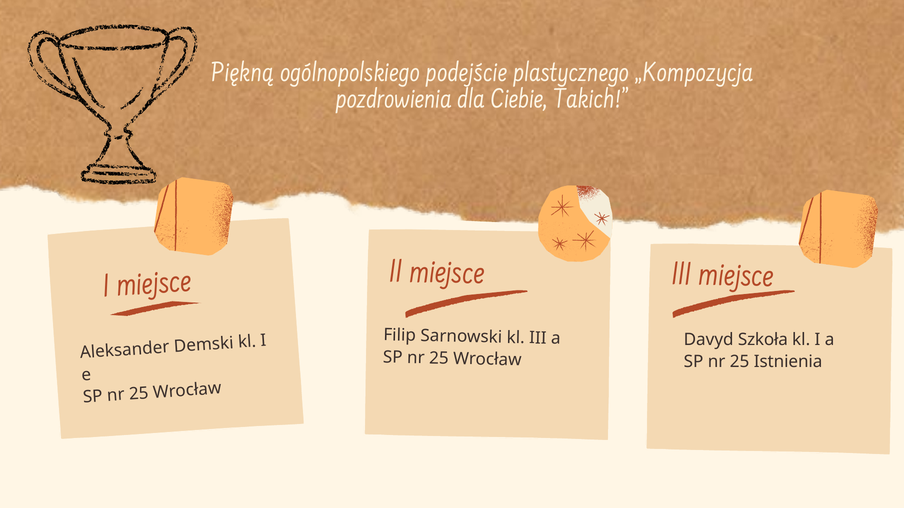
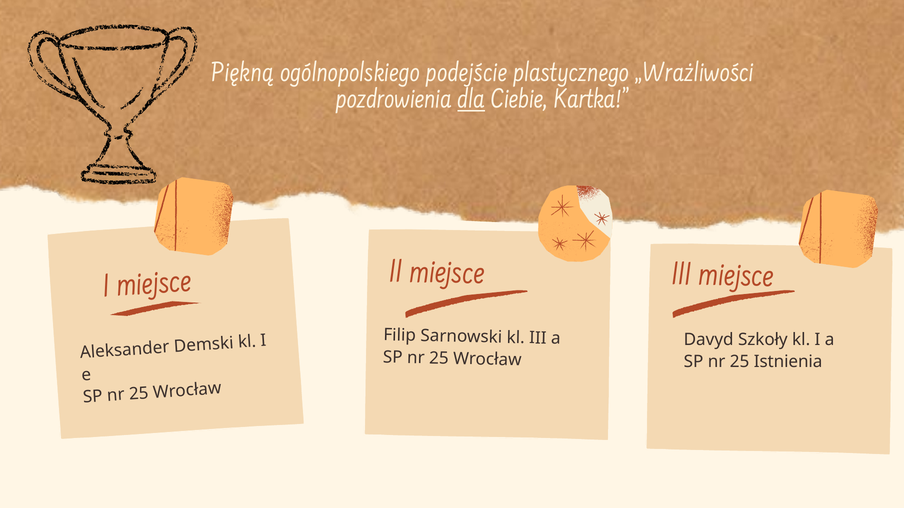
„Kompozycja: „Kompozycja -> „Wrażliwości
dla underline: none -> present
Takich: Takich -> Kartka
Szkoła: Szkoła -> Szkoły
